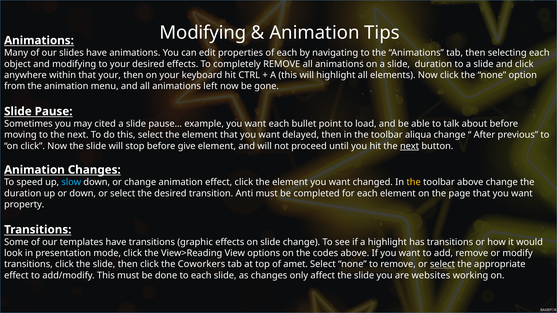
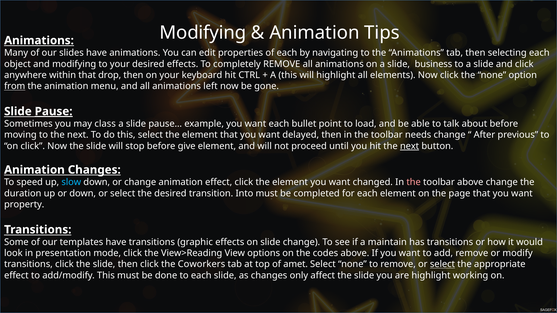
slide duration: duration -> business
that your: your -> drop
from underline: none -> present
Pause underline: none -> present
cited: cited -> class
aliqua: aliqua -> needs
the at (414, 182) colour: yellow -> pink
Anti: Anti -> Into
a highlight: highlight -> maintain
are websites: websites -> highlight
